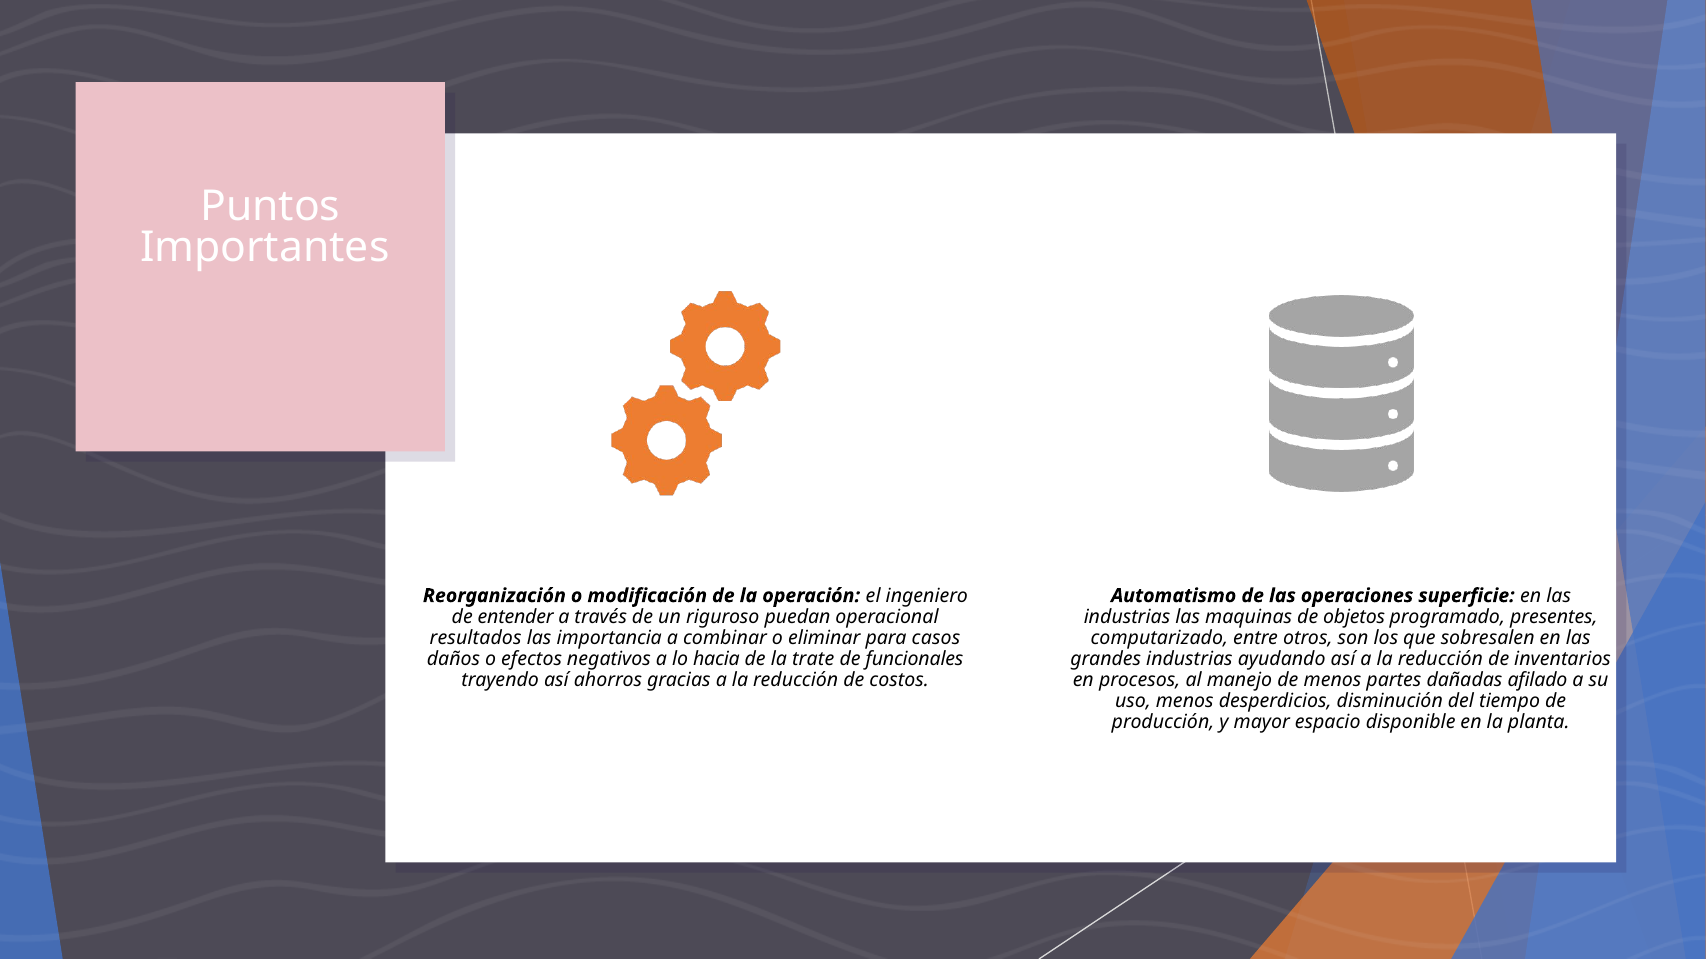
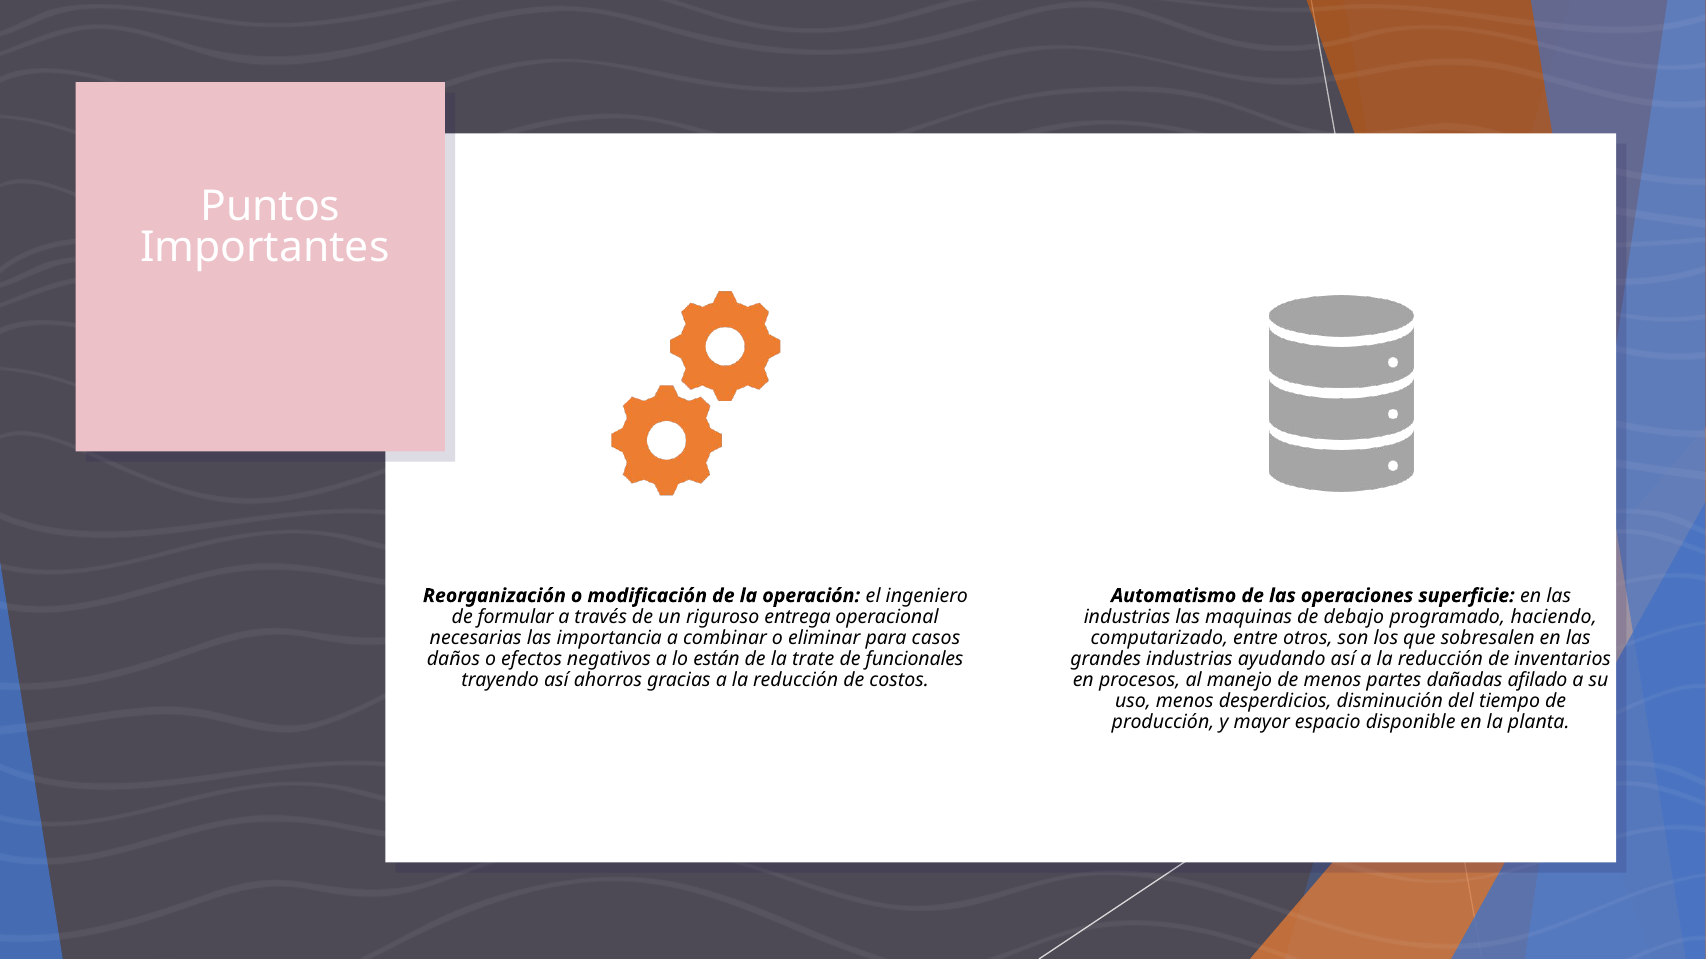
entender: entender -> formular
puedan: puedan -> entrega
objetos: objetos -> debajo
presentes: presentes -> haciendo
resultados: resultados -> necesarias
hacia: hacia -> están
